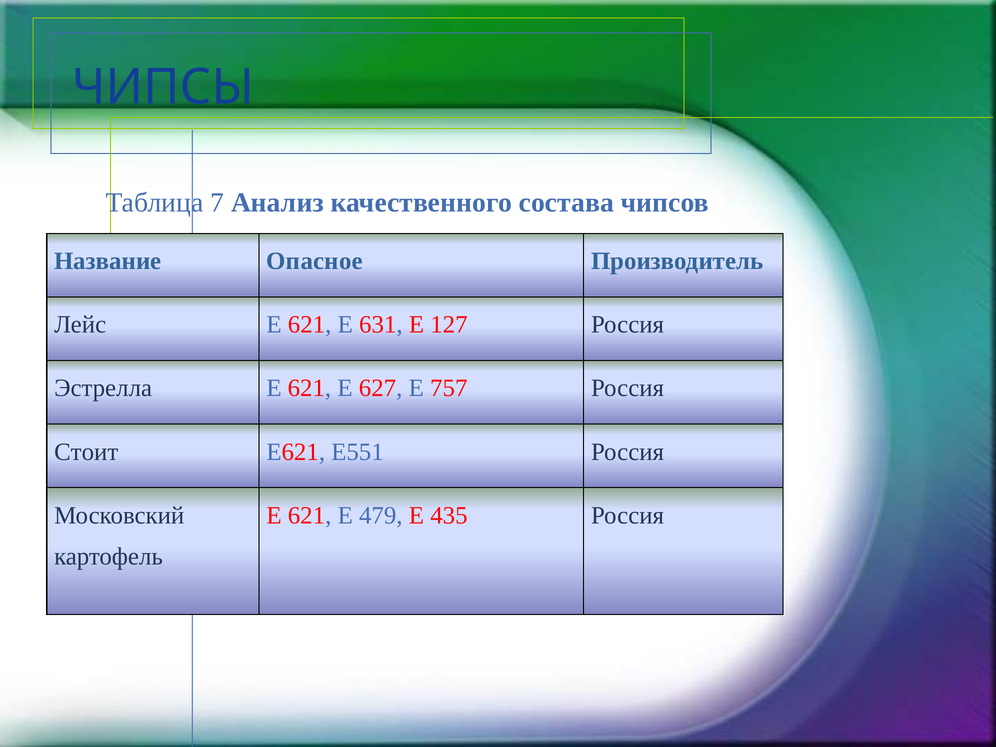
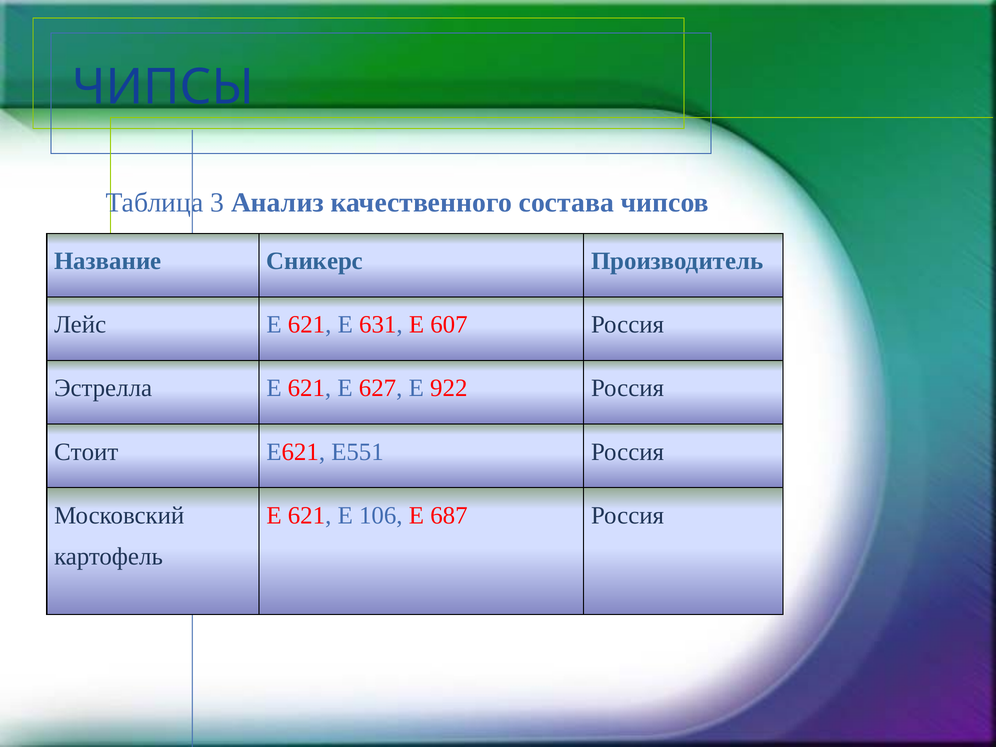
7: 7 -> 3
Опасное: Опасное -> Сникерс
127: 127 -> 607
757: 757 -> 922
479: 479 -> 106
435: 435 -> 687
